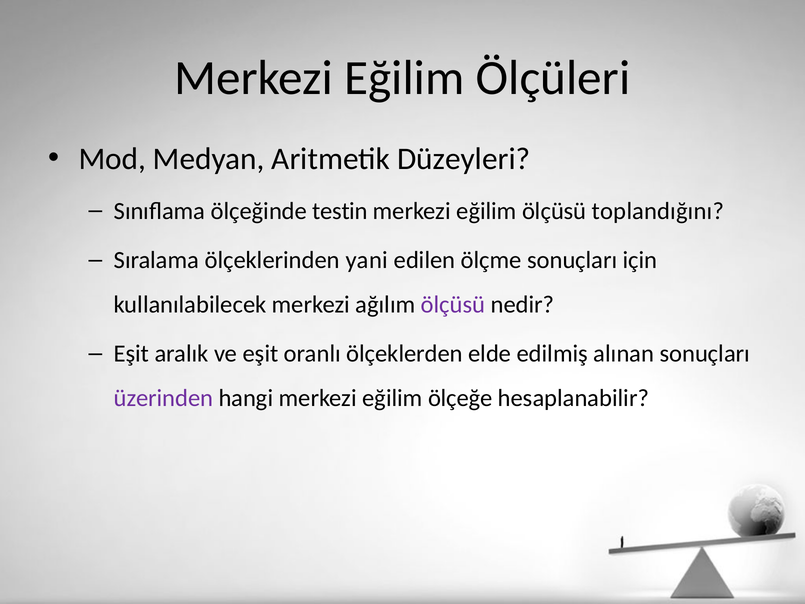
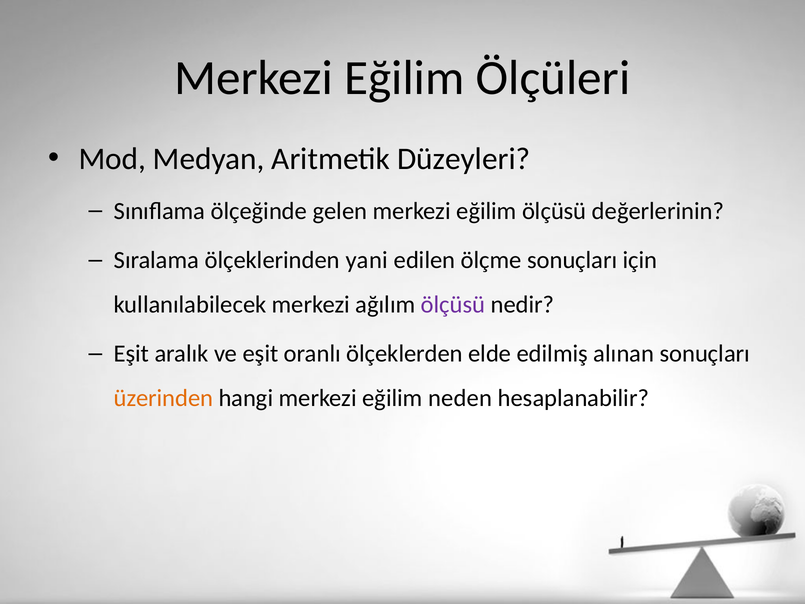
testin: testin -> gelen
toplandığını: toplandığını -> değerlerinin
üzerinden colour: purple -> orange
ölçeğe: ölçeğe -> neden
